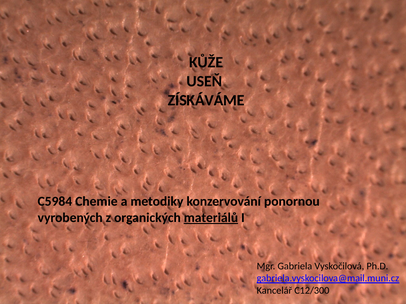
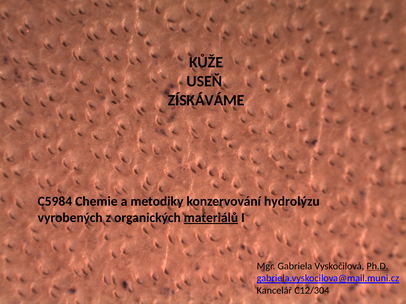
ponornou: ponornou -> hydrolýzu
Ph.D underline: none -> present
C12/300: C12/300 -> C12/304
